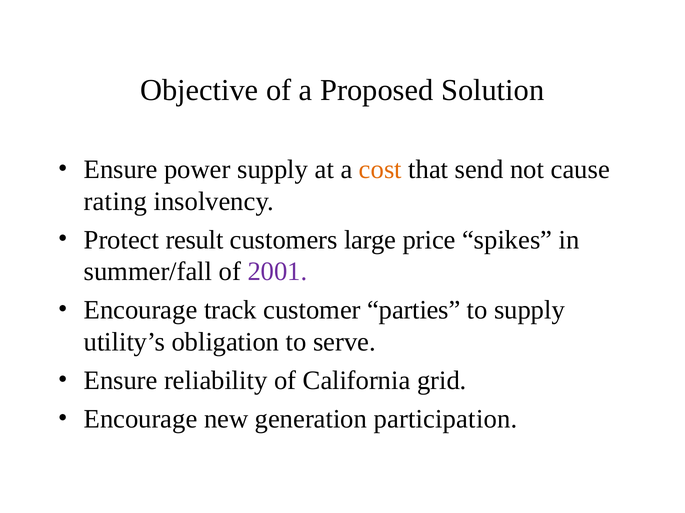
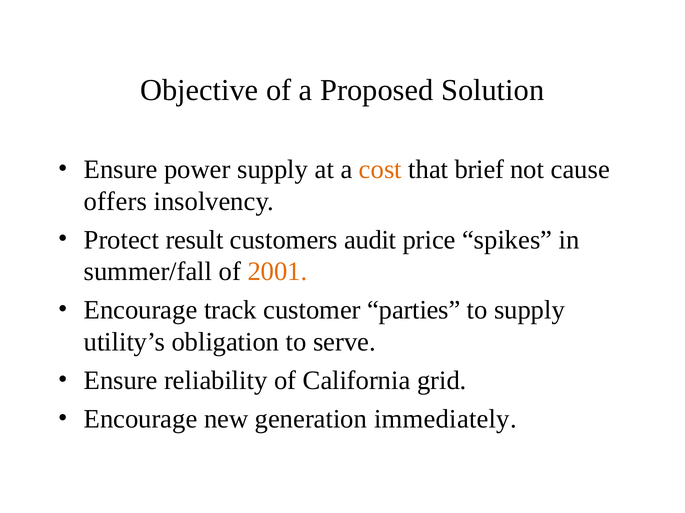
send: send -> brief
rating: rating -> offers
large: large -> audit
2001 colour: purple -> orange
participation: participation -> immediately
